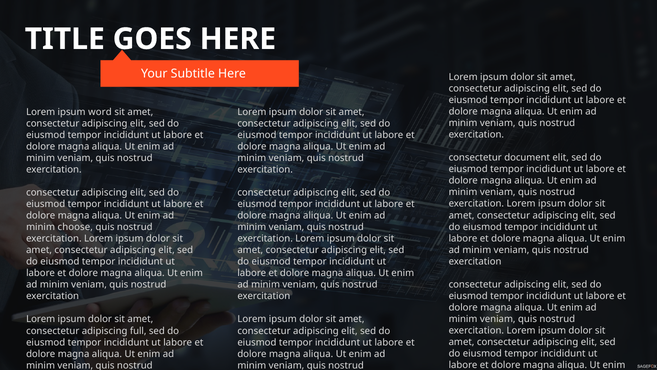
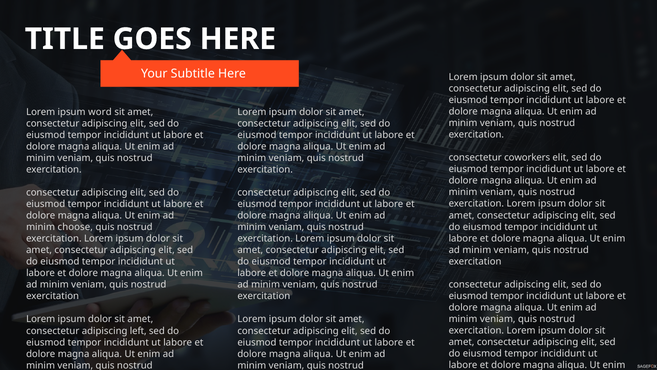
document: document -> coworkers
full: full -> left
